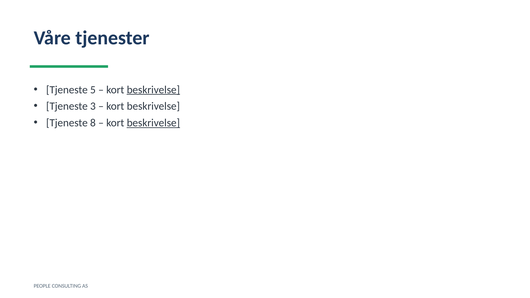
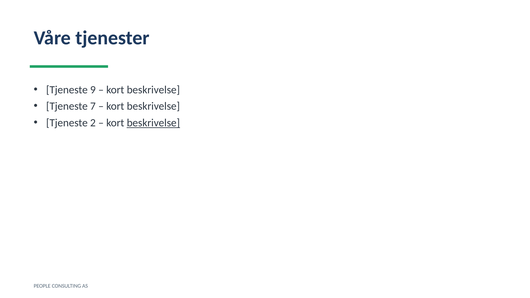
5: 5 -> 9
beskrivelse at (153, 90) underline: present -> none
3: 3 -> 7
8: 8 -> 2
